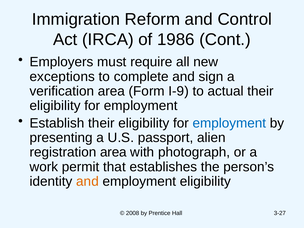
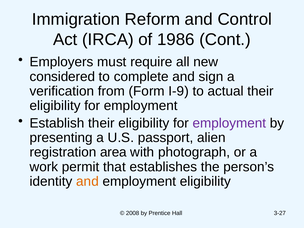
exceptions: exceptions -> considered
verification area: area -> from
employment at (229, 123) colour: blue -> purple
